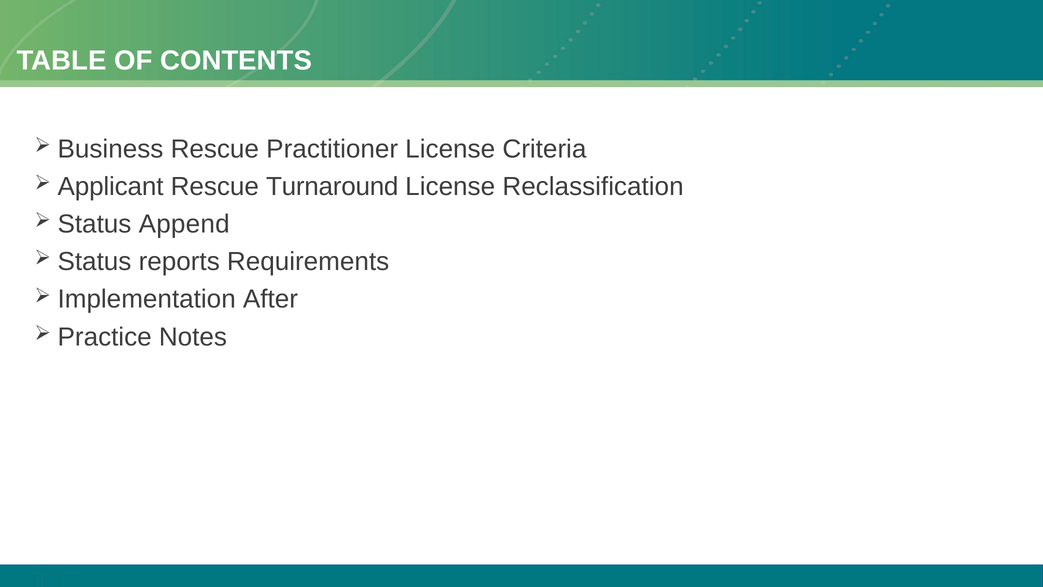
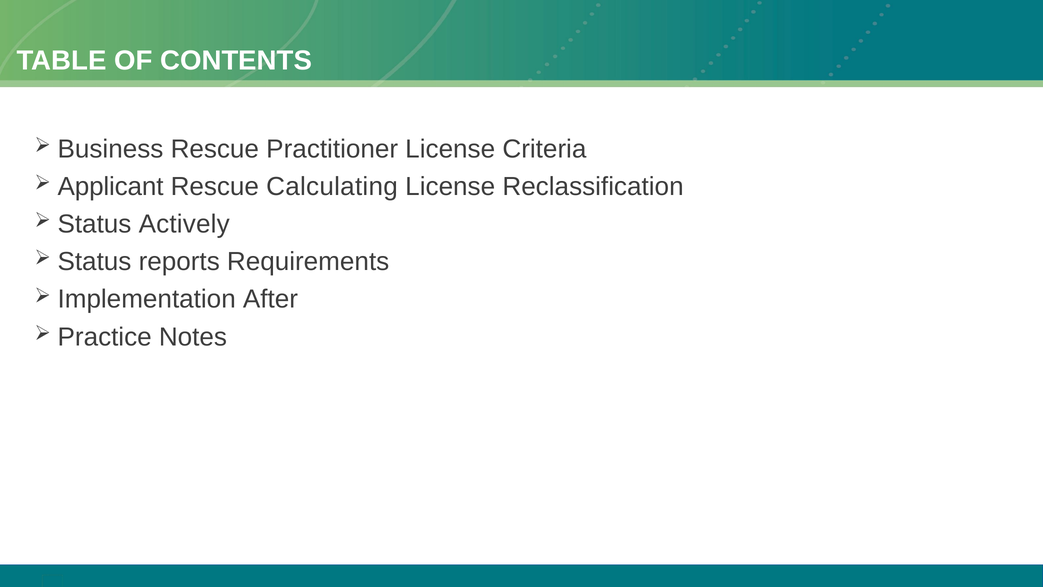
Turnaround: Turnaround -> Calculating
Append: Append -> Actively
